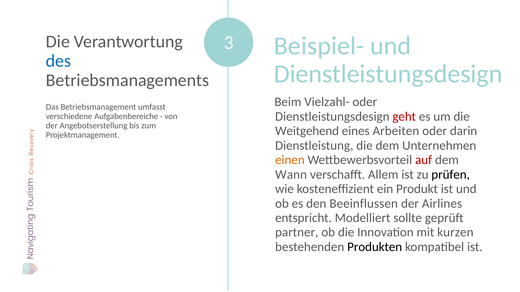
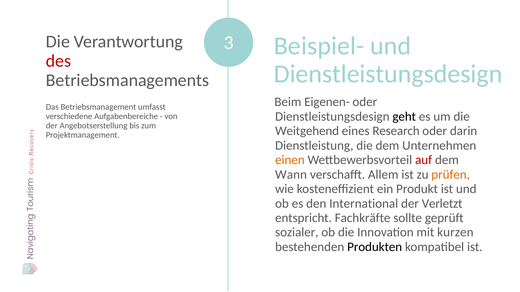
des colour: blue -> red
Vielzahl-: Vielzahl- -> Eigenen-
geht colour: red -> black
Arbeiten: Arbeiten -> Research
prüfen colour: black -> orange
Beeinflussen: Beeinflussen -> International
Airlines: Airlines -> Verletzt
Modelliert: Modelliert -> Fachkräfte
partner: partner -> sozialer
